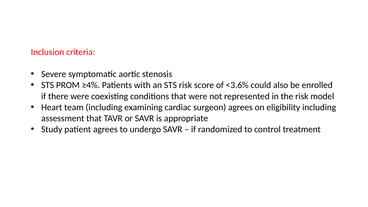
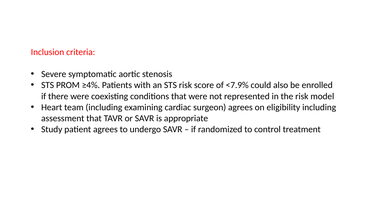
<3.6%: <3.6% -> <7.9%
